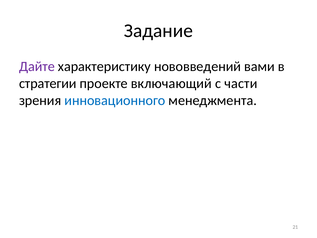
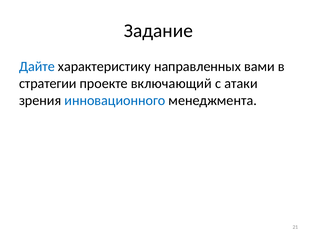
Дайте colour: purple -> blue
нововведений: нововведений -> направленных
части: части -> атаки
